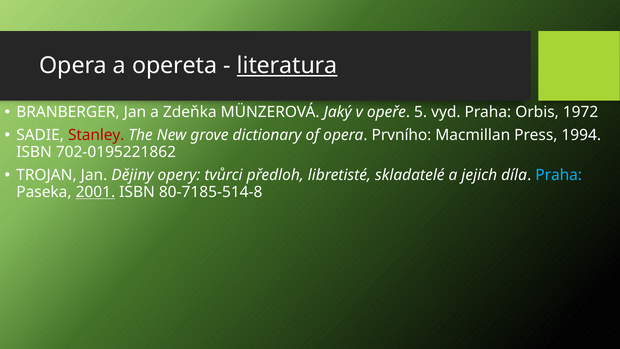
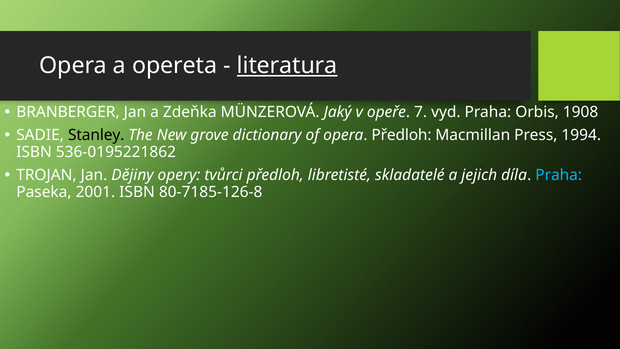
5: 5 -> 7
1972: 1972 -> 1908
Stanley colour: red -> black
opera Prvního: Prvního -> Předloh
702-0195221862: 702-0195221862 -> 536-0195221862
2001 underline: present -> none
80-7185-514-8: 80-7185-514-8 -> 80-7185-126-8
